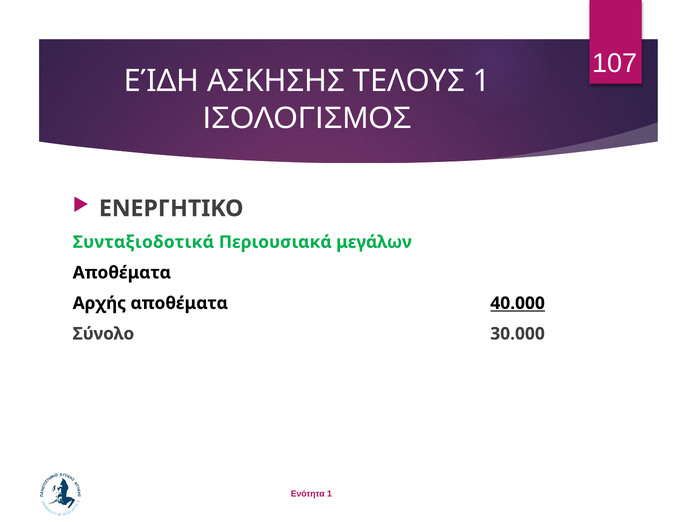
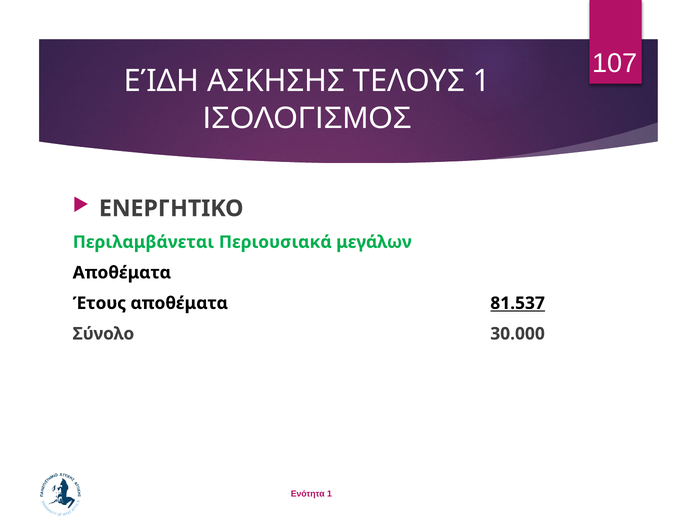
Συνταξιοδοτικά: Συνταξιοδοτικά -> Περιλαμβάνεται
Αρχής: Αρχής -> Έτους
40.000: 40.000 -> 81.537
